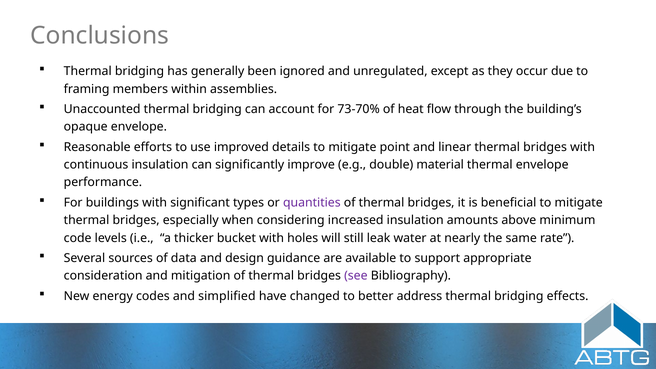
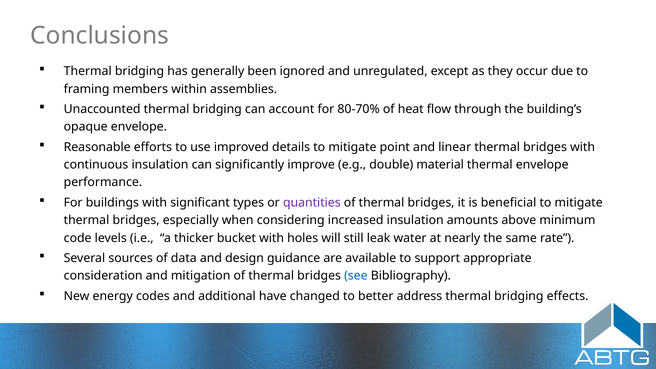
73-70%: 73-70% -> 80-70%
see colour: purple -> blue
simplified: simplified -> additional
